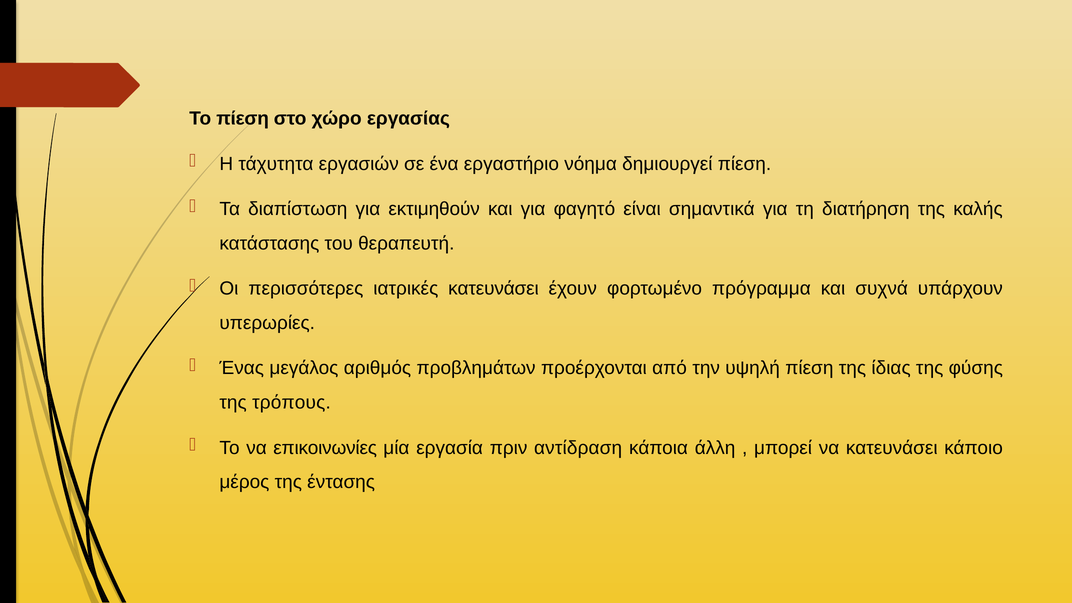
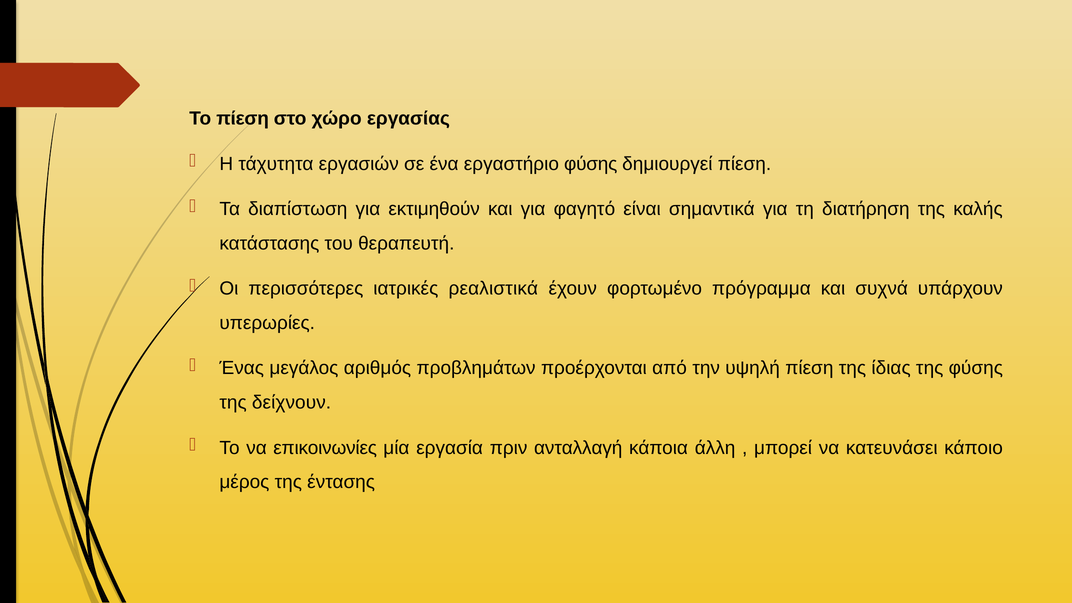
εργαστήριο νόημα: νόημα -> φύσης
ιατρικές κατευνάσει: κατευνάσει -> ρεαλιστικά
τρόπους: τρόπους -> δείχνουν
αντίδραση: αντίδραση -> ανταλλαγή
